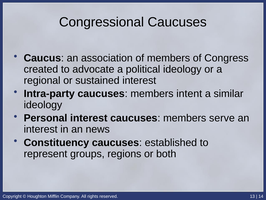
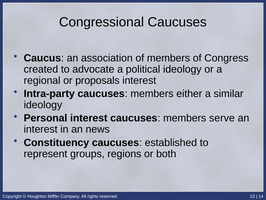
sustained: sustained -> proposals
intent: intent -> either
